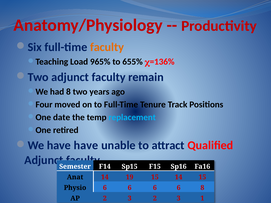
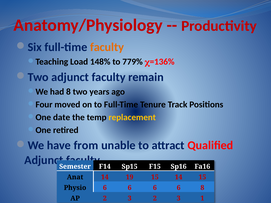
965%: 965% -> 148%
655%: 655% -> 779%
replacement colour: light blue -> yellow
have have: have -> from
